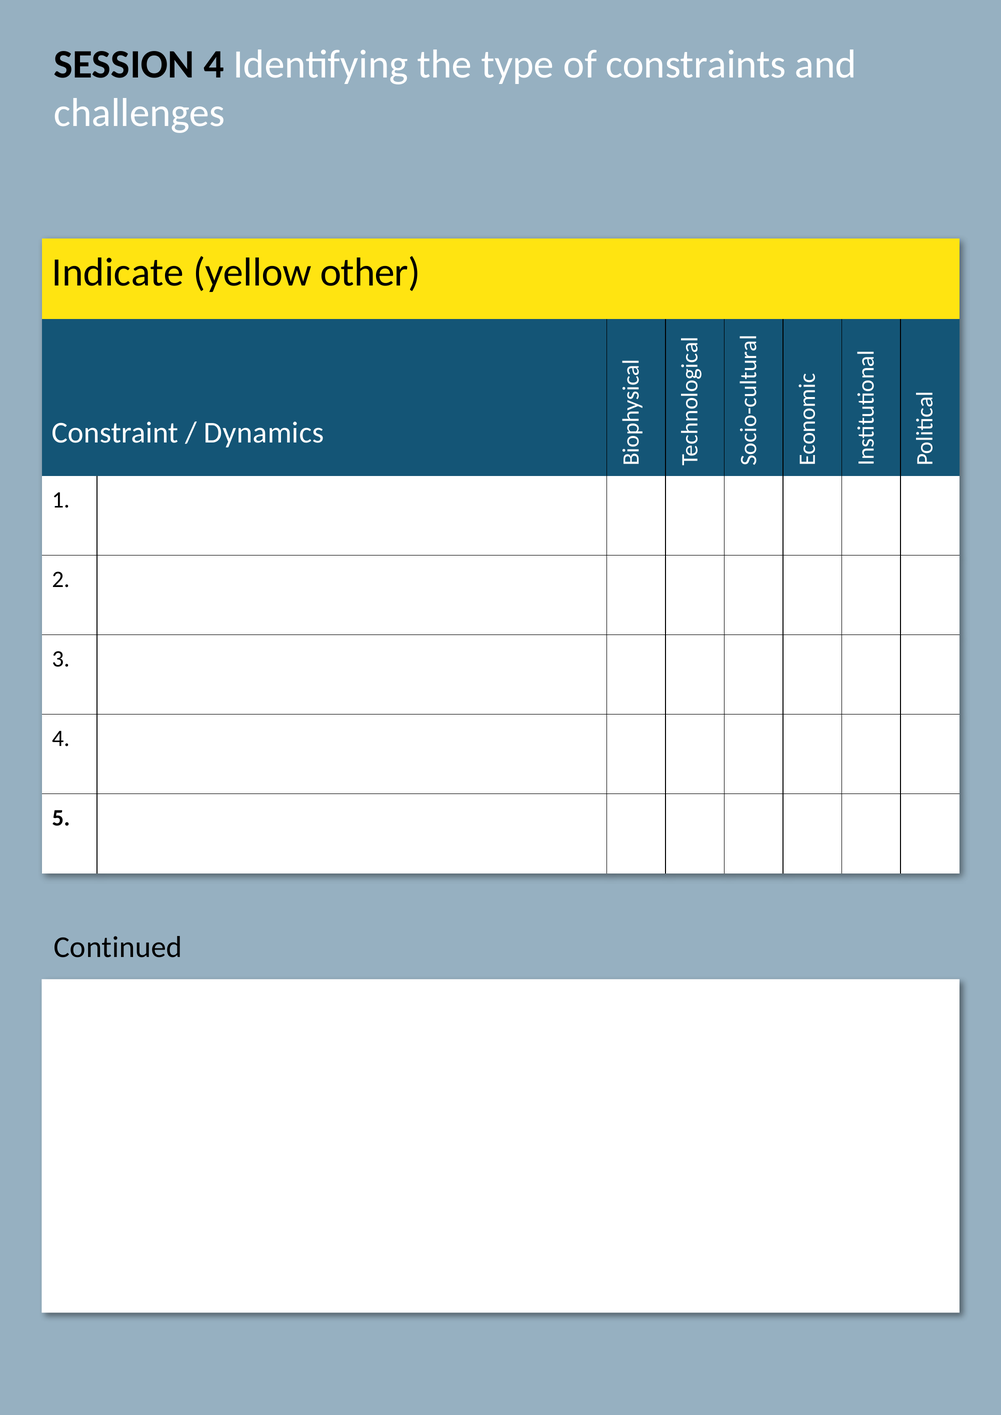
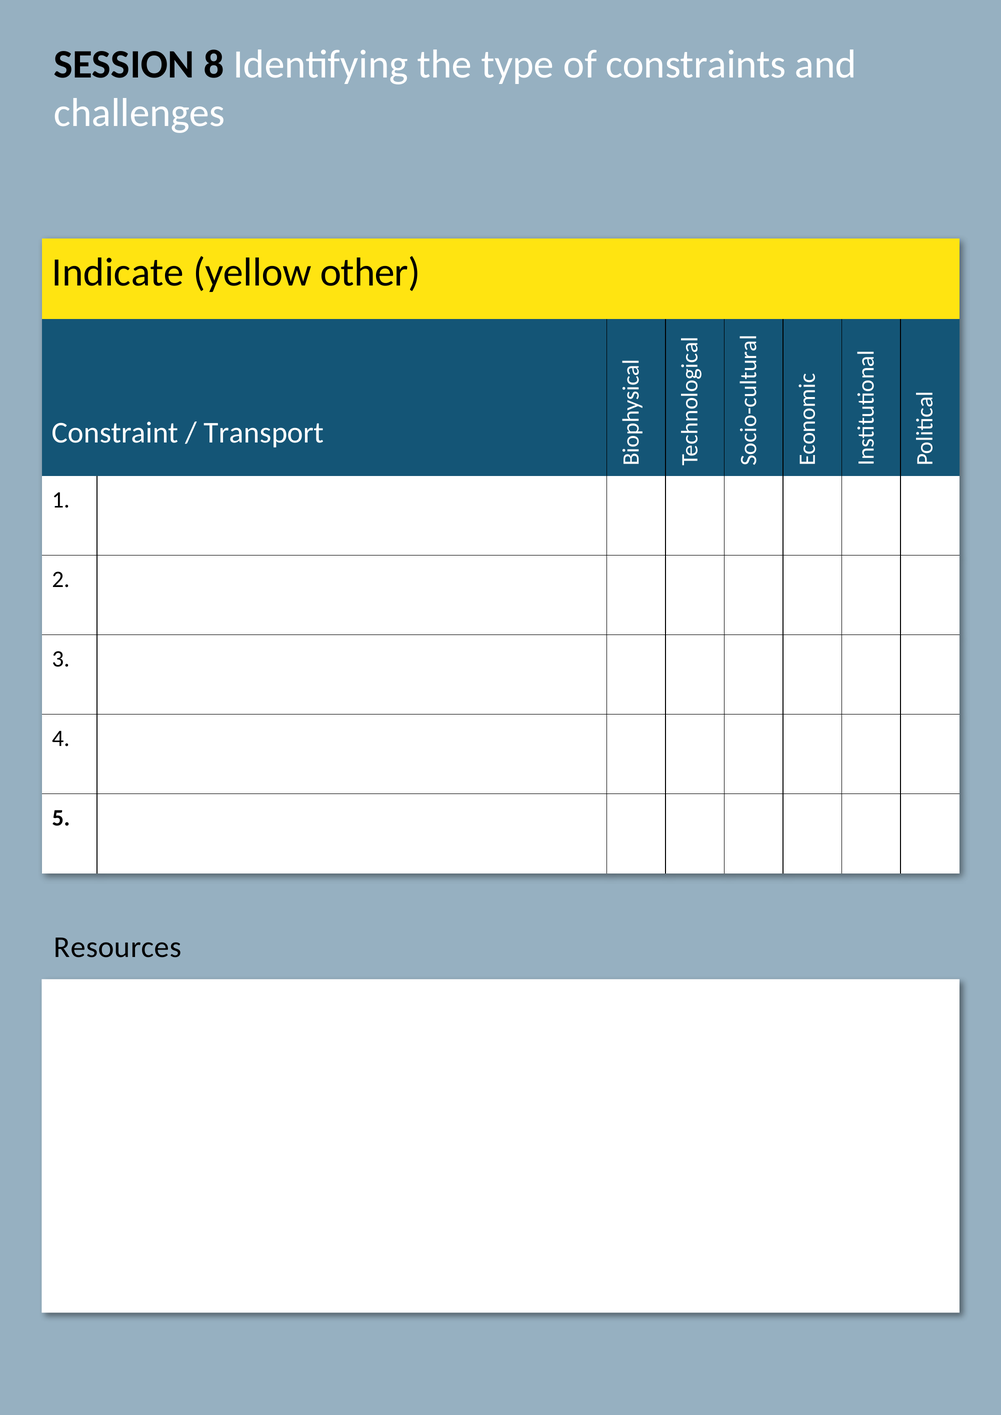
SESSION 4: 4 -> 8
Dynamics: Dynamics -> Transport
Continued: Continued -> Resources
